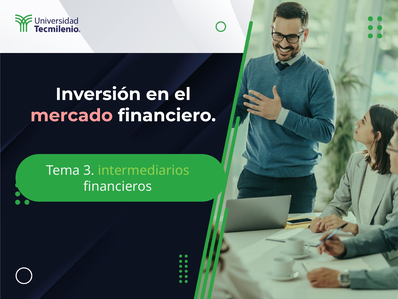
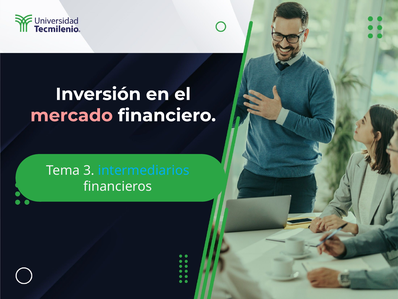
intermediarios colour: light green -> light blue
